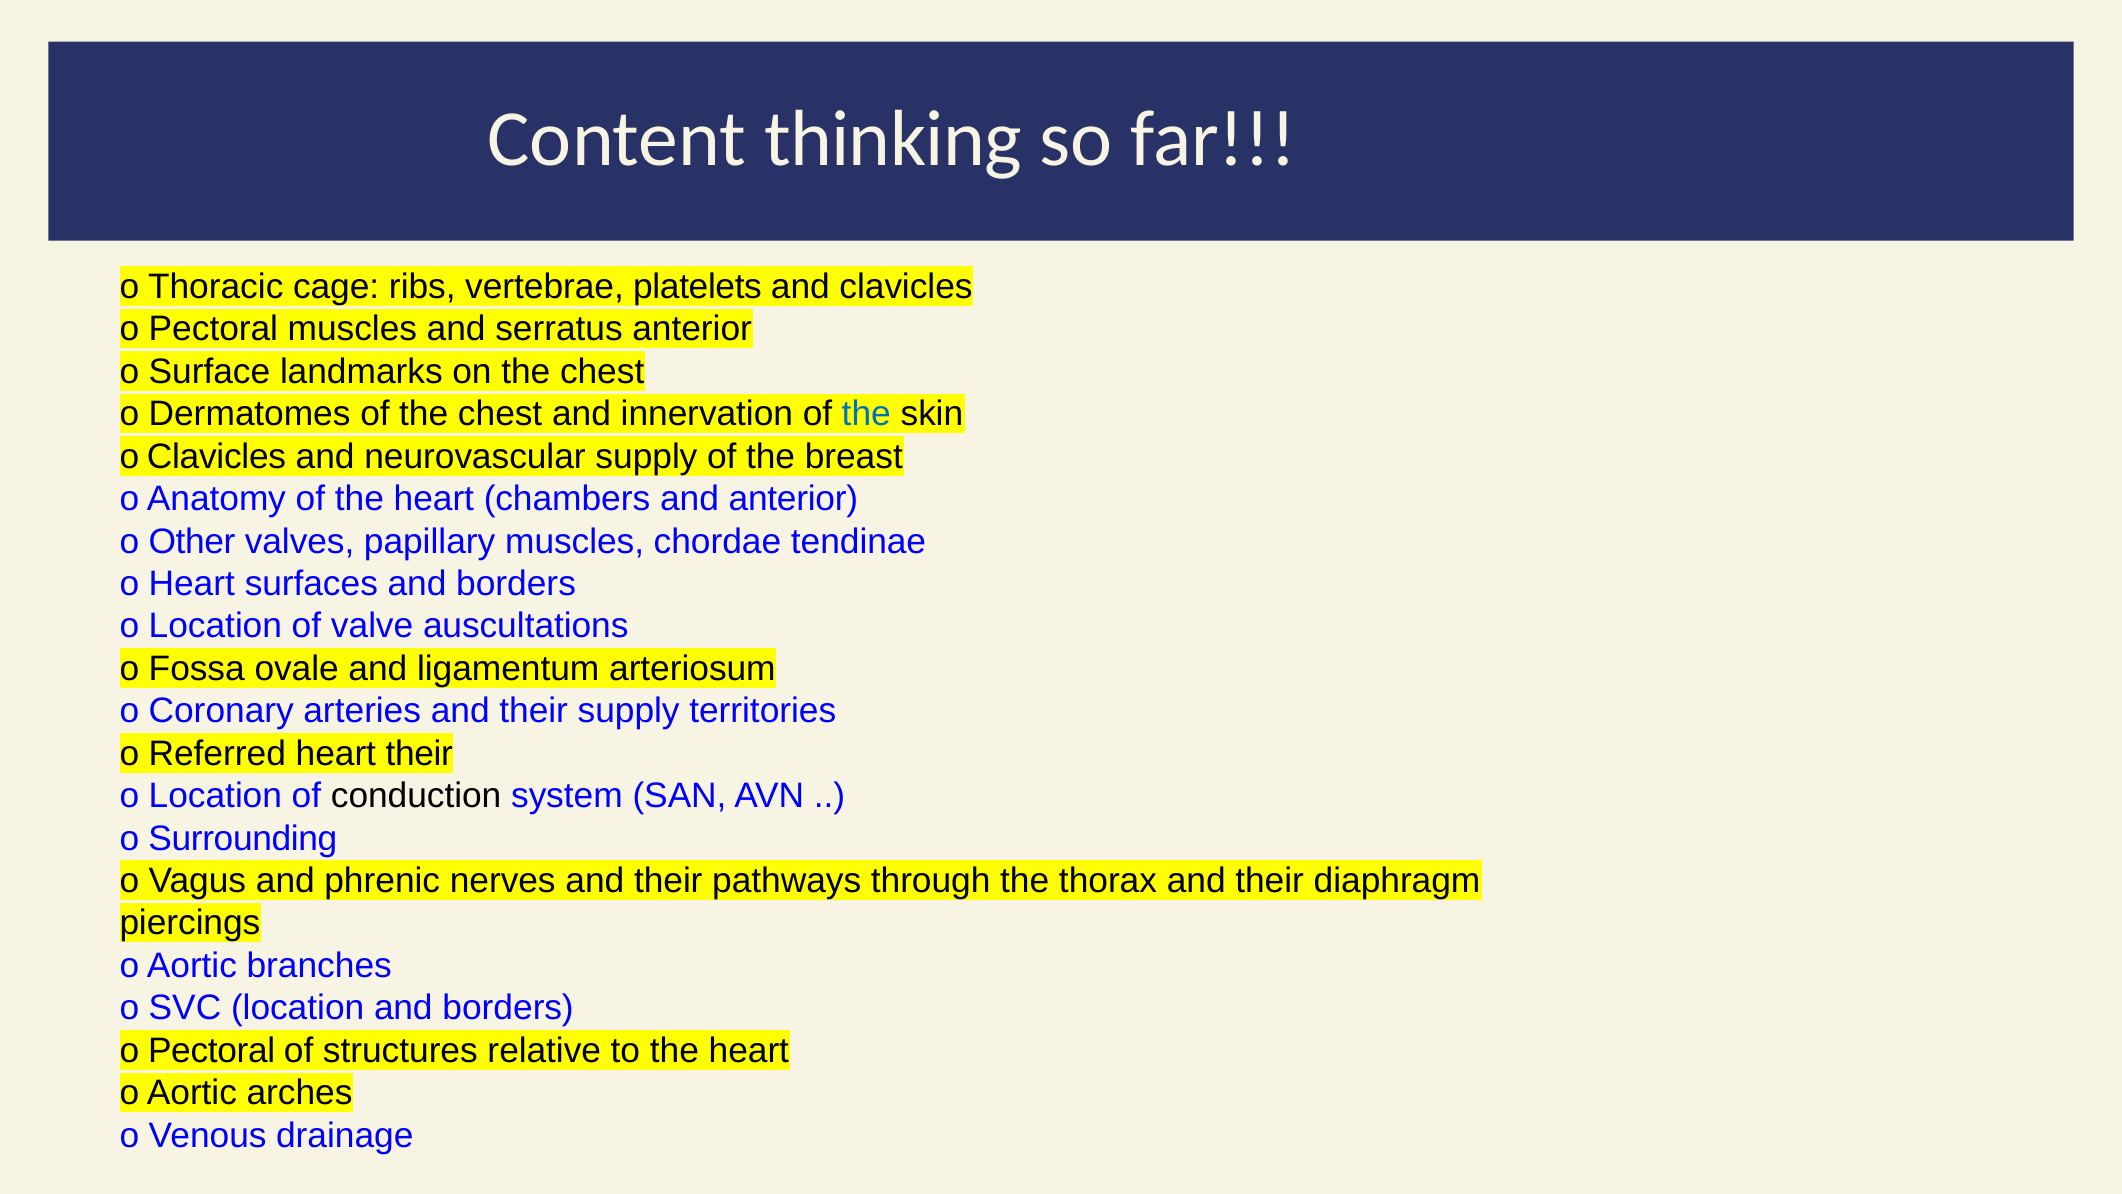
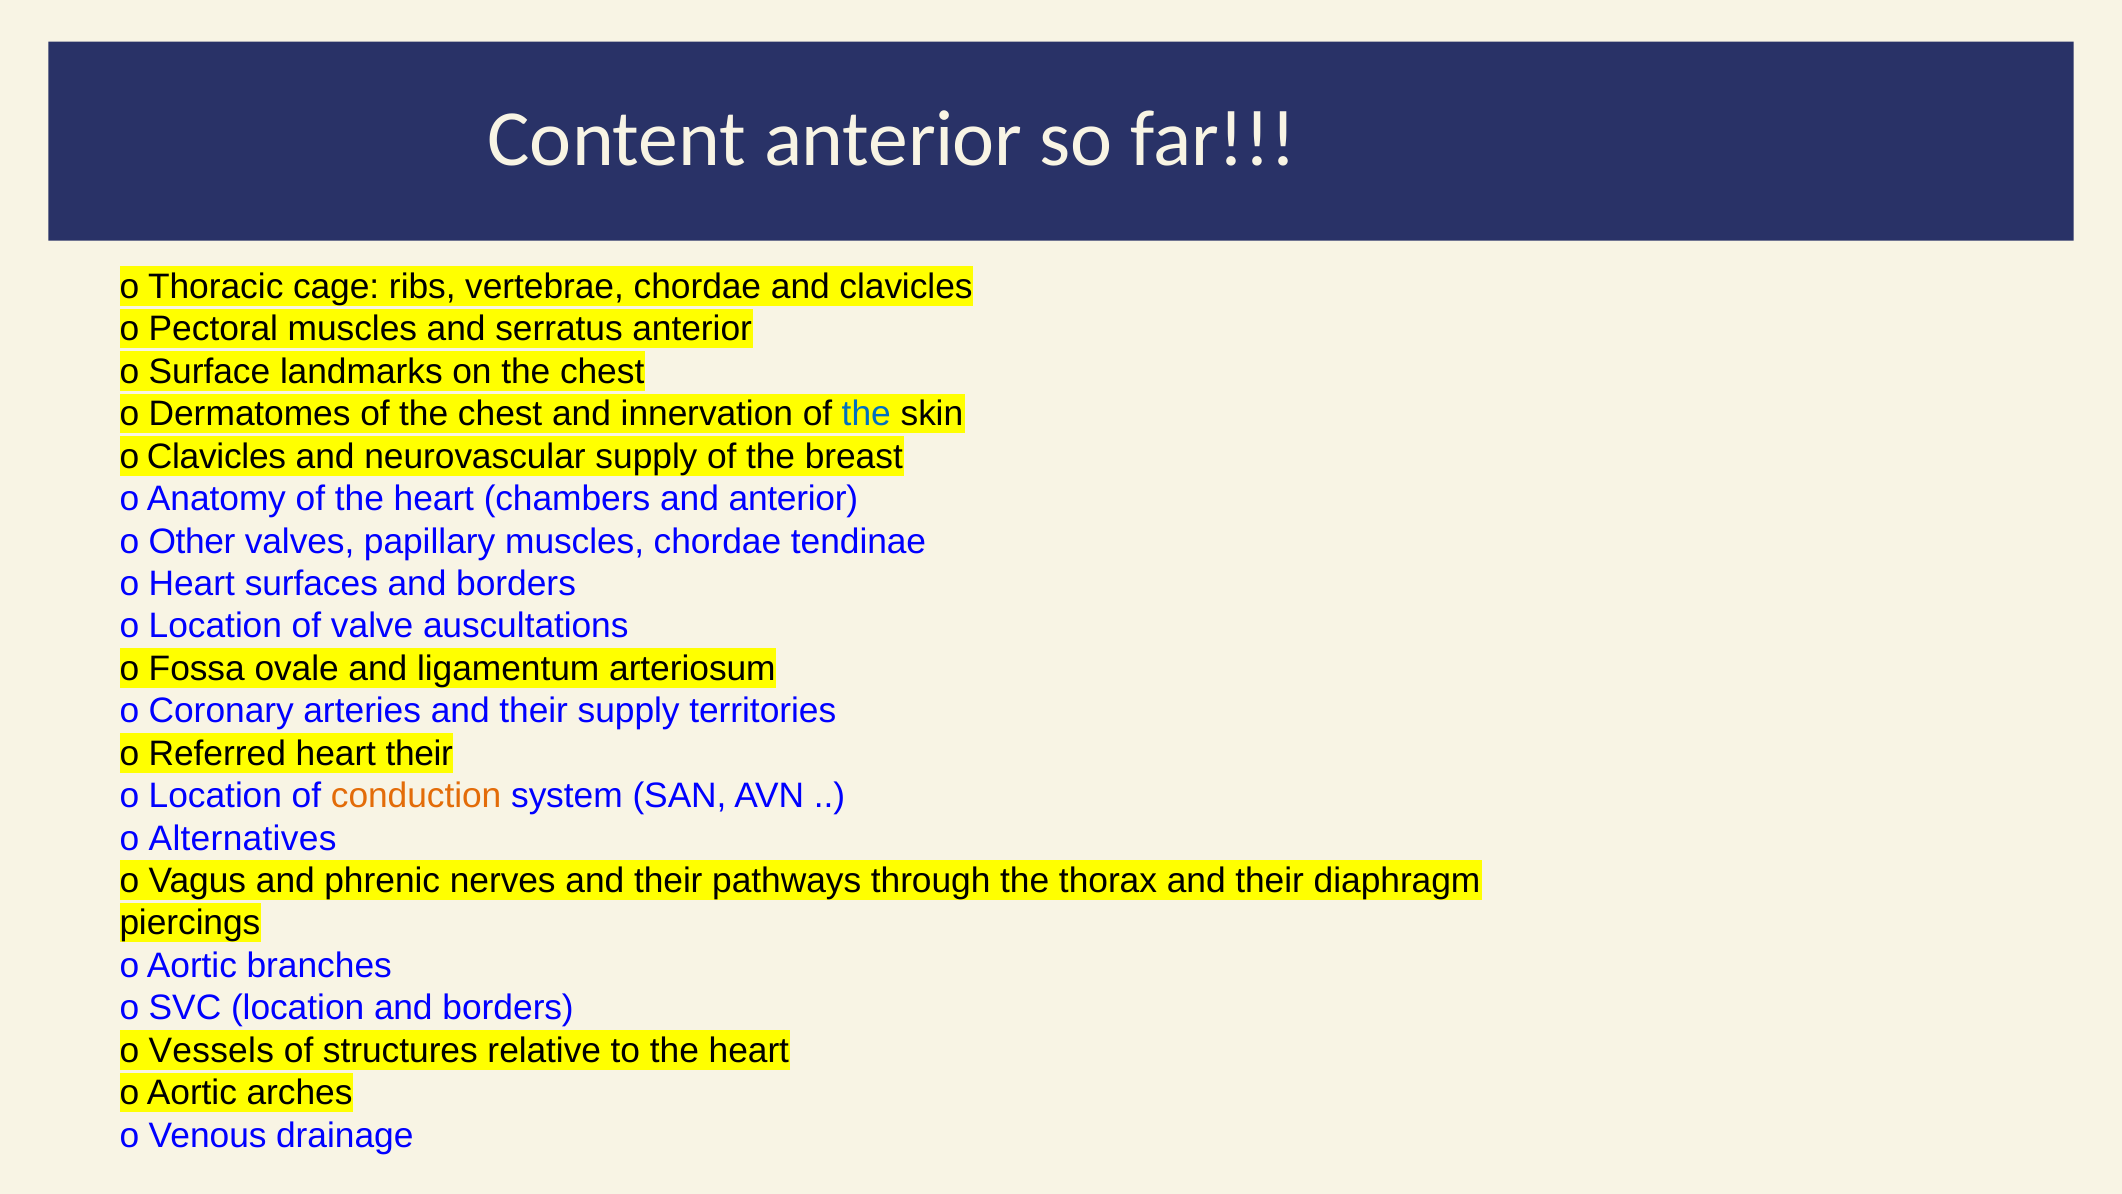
Content thinking: thinking -> anterior
vertebrae platelets: platelets -> chordae
conduction colour: black -> orange
Surrounding: Surrounding -> Alternatives
Pectoral at (212, 1050): Pectoral -> Vessels
